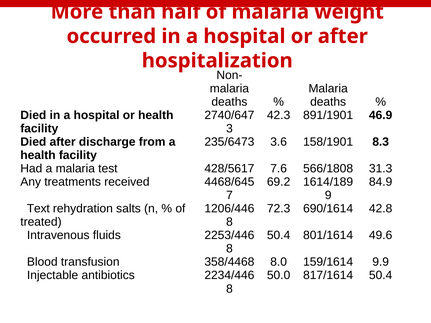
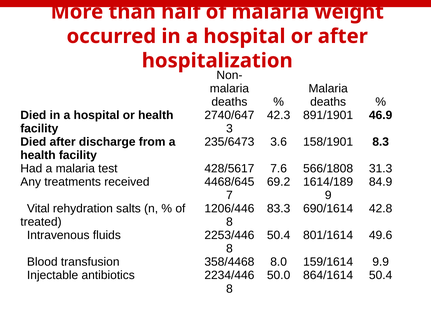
Text: Text -> Vital
72.3: 72.3 -> 83.3
817/1614: 817/1614 -> 864/1614
